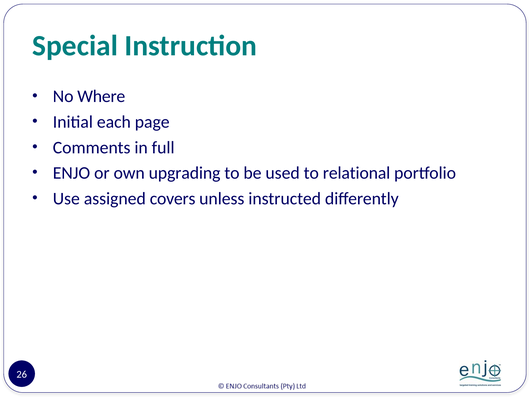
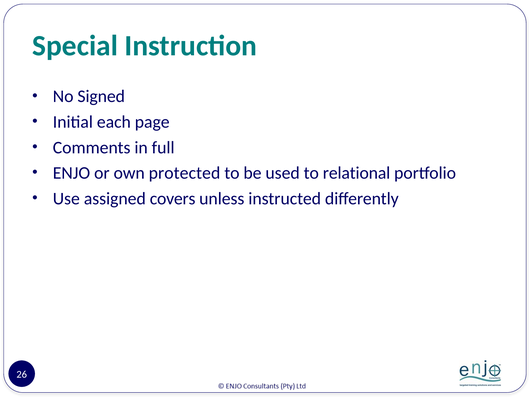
Where: Where -> Signed
upgrading: upgrading -> protected
